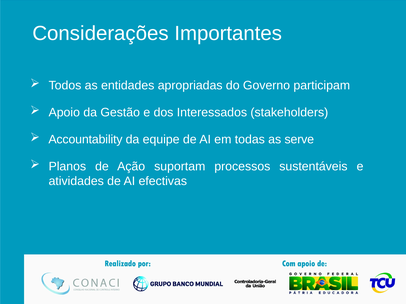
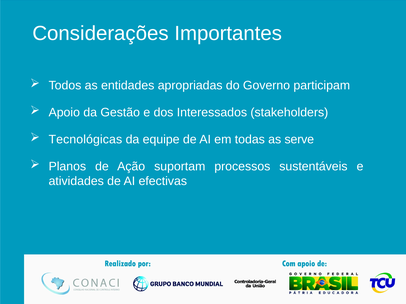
Accountability: Accountability -> Tecnológicas
